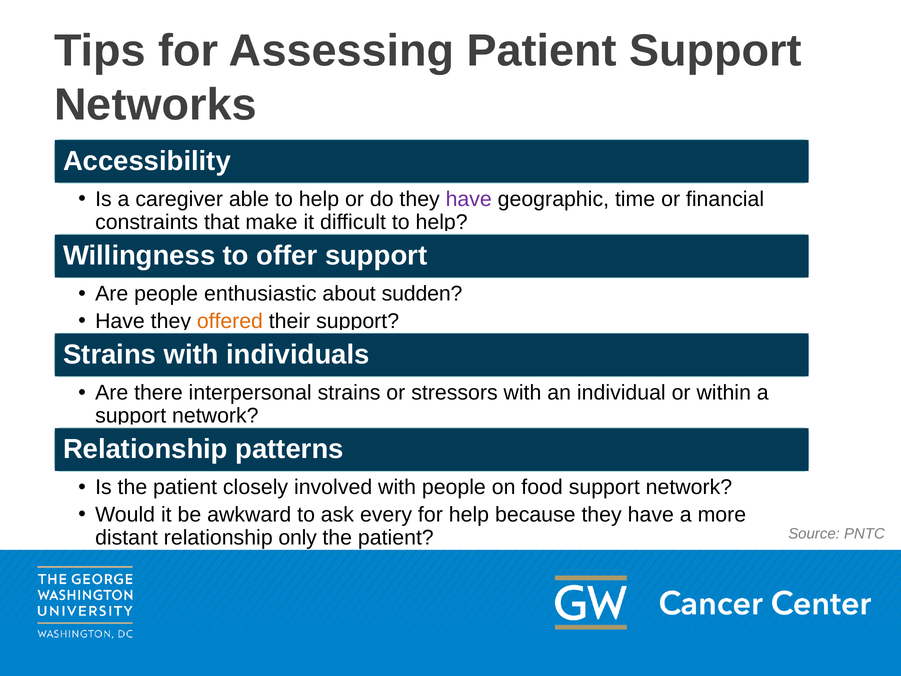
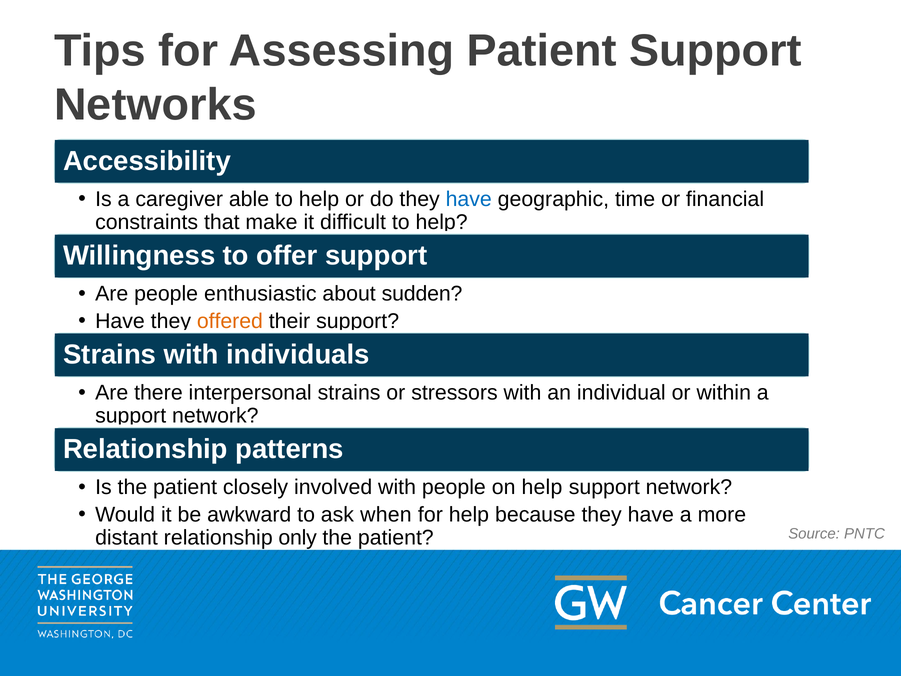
have at (469, 199) colour: purple -> blue
on food: food -> help
every: every -> when
